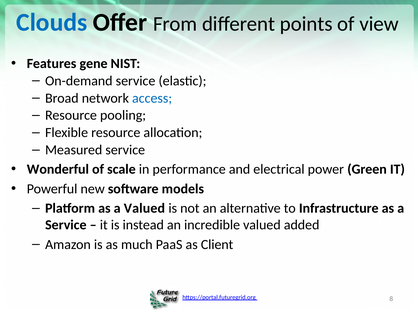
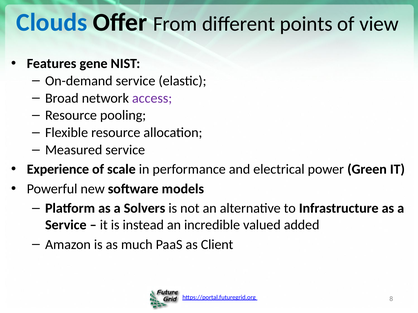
access colour: blue -> purple
Wonderful: Wonderful -> Experience
a Valued: Valued -> Solvers
